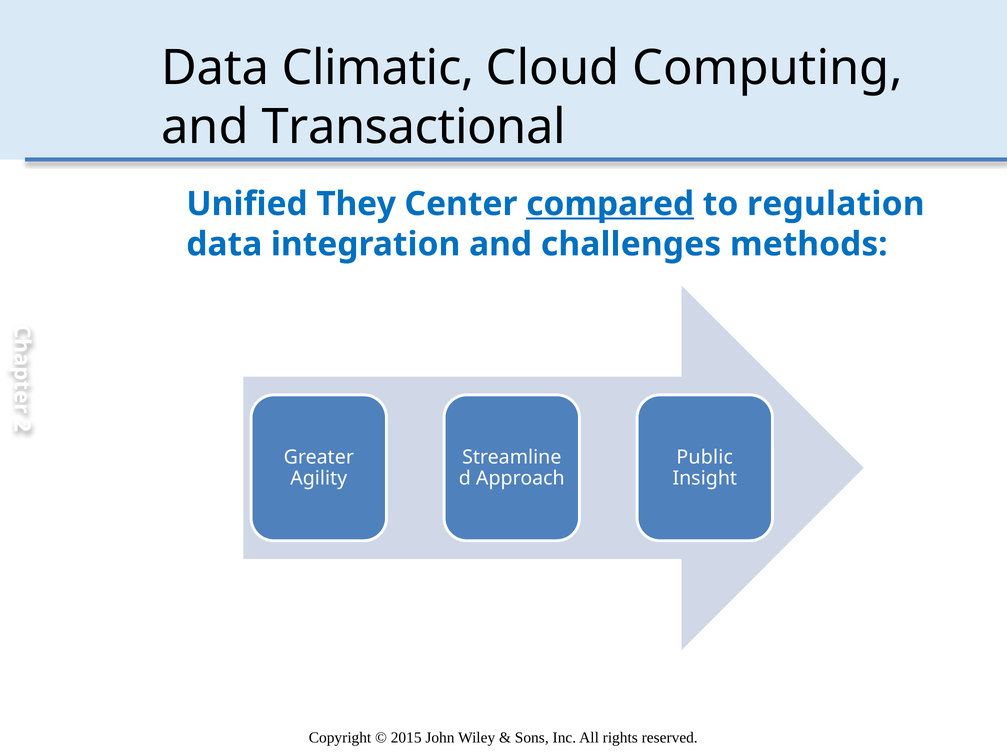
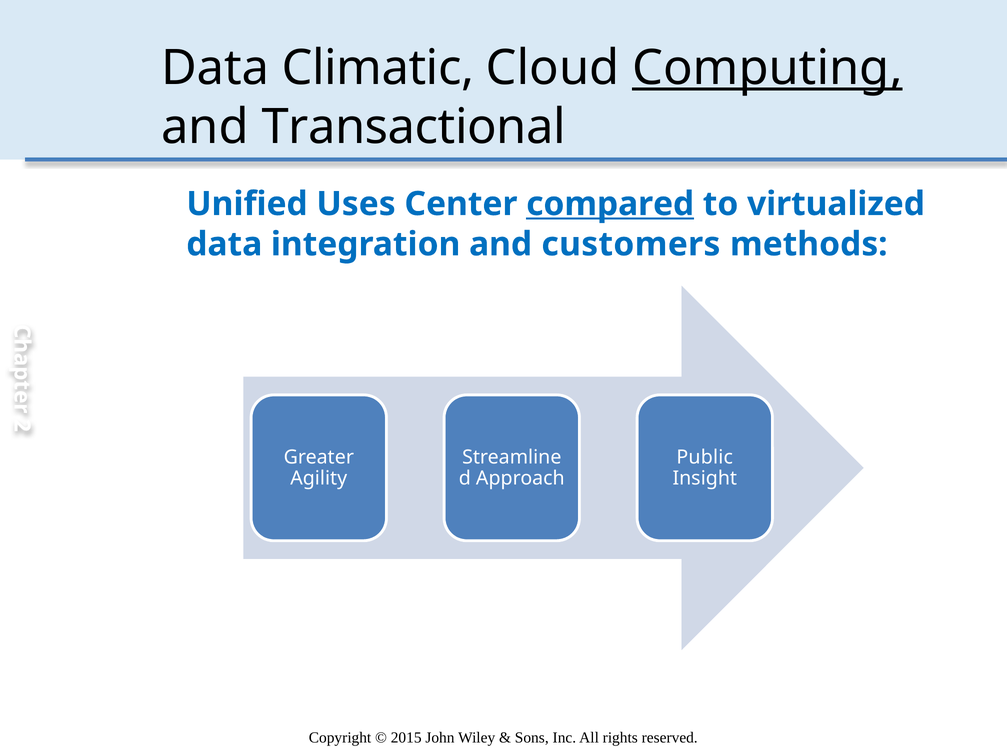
Computing underline: none -> present
They: They -> Uses
regulation: regulation -> virtualized
challenges: challenges -> customers
